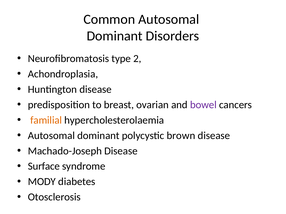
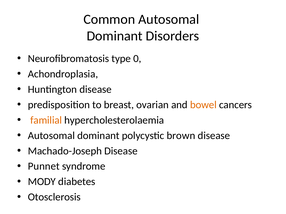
2: 2 -> 0
bowel colour: purple -> orange
Surface: Surface -> Punnet
